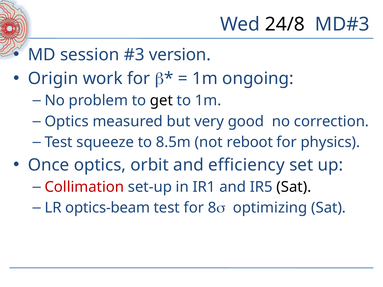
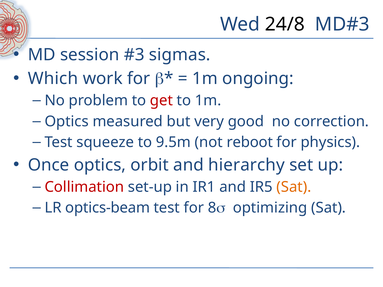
version: version -> sigmas
Origin: Origin -> Which
get colour: black -> red
8.5m: 8.5m -> 9.5m
efficiency: efficiency -> hierarchy
Sat at (294, 187) colour: black -> orange
